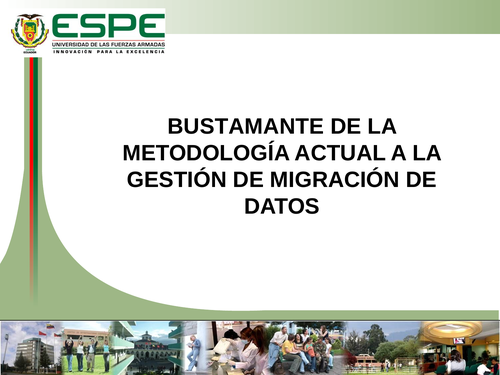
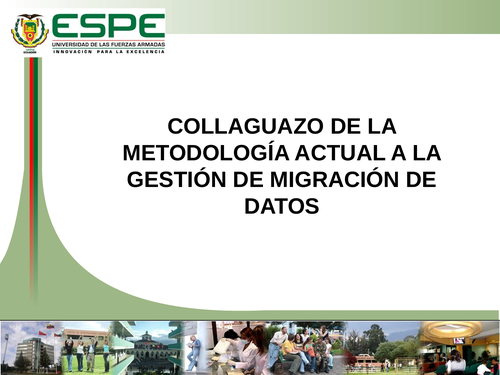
BUSTAMANTE: BUSTAMANTE -> COLLAGUAZO
